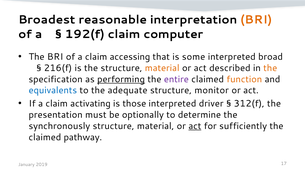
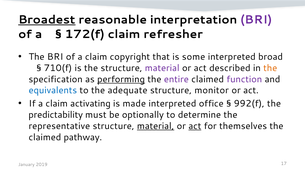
Broadest underline: none -> present
BRI at (256, 20) colour: orange -> purple
192(f: 192(f -> 172(f
computer: computer -> refresher
accessing: accessing -> copyright
216(f: 216(f -> 710(f
material at (162, 68) colour: orange -> purple
function colour: orange -> purple
those: those -> made
driver: driver -> office
312(f: 312(f -> 992(f
presentation: presentation -> predictability
synchronously: synchronously -> representative
material at (156, 126) underline: none -> present
sufficiently: sufficiently -> themselves
